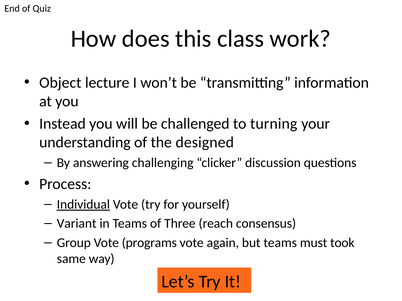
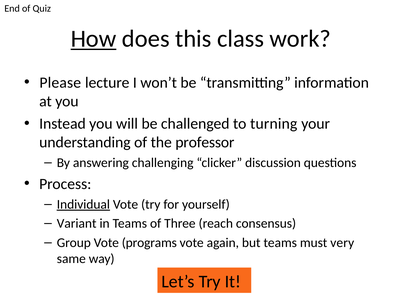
How underline: none -> present
Object: Object -> Please
designed: designed -> professor
took: took -> very
